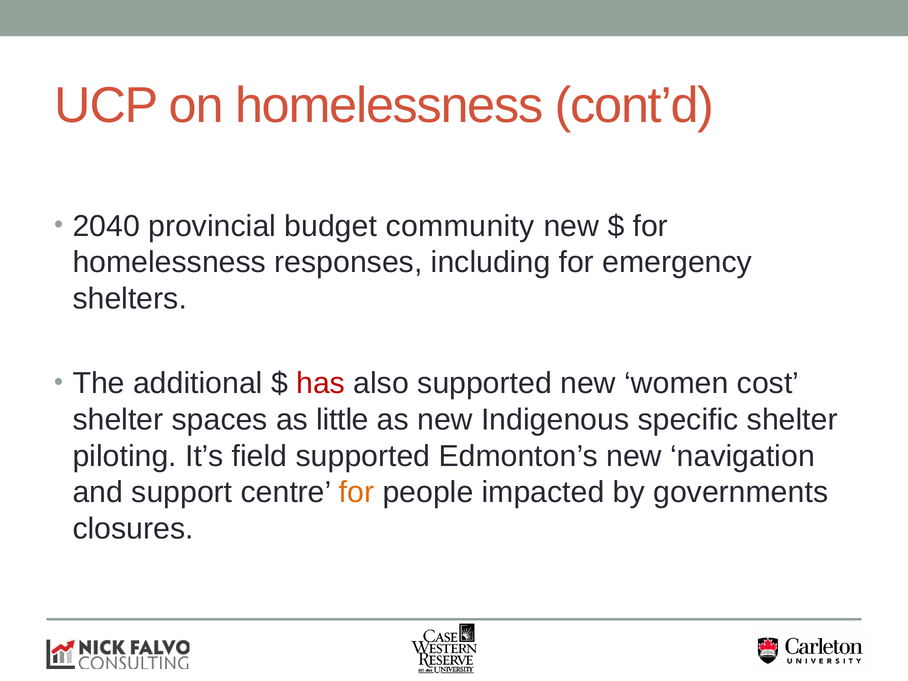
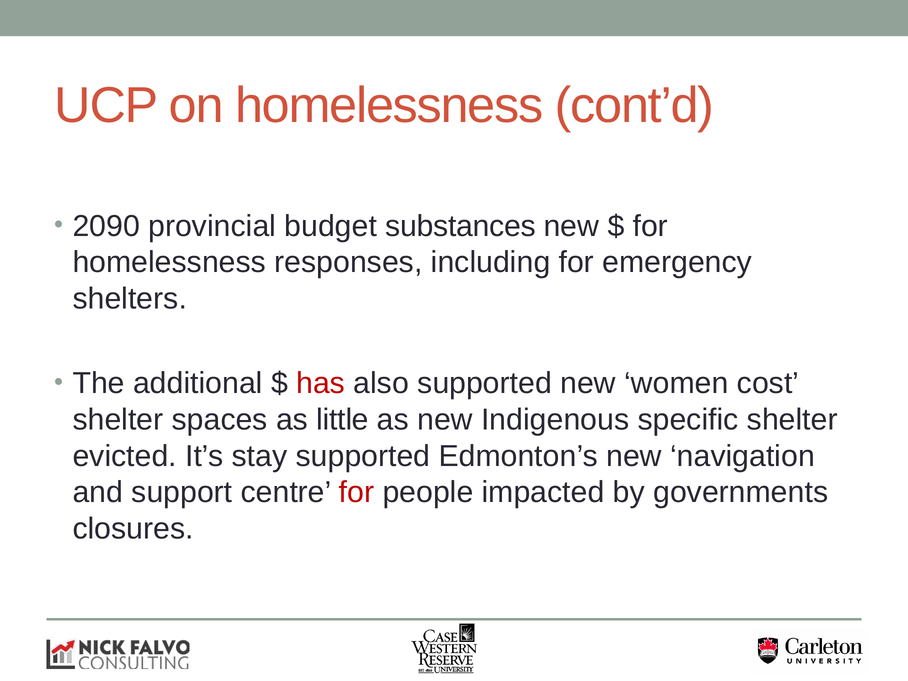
2040: 2040 -> 2090
community: community -> substances
piloting: piloting -> evicted
field: field -> stay
for at (357, 492) colour: orange -> red
